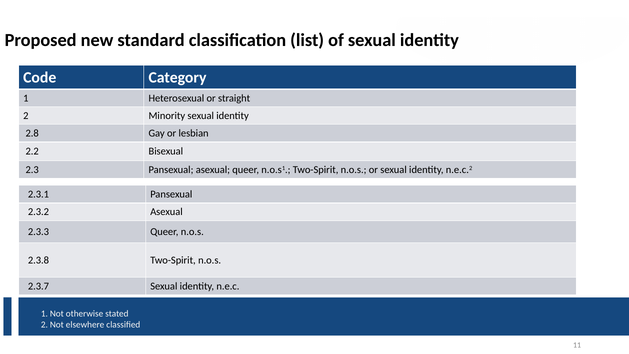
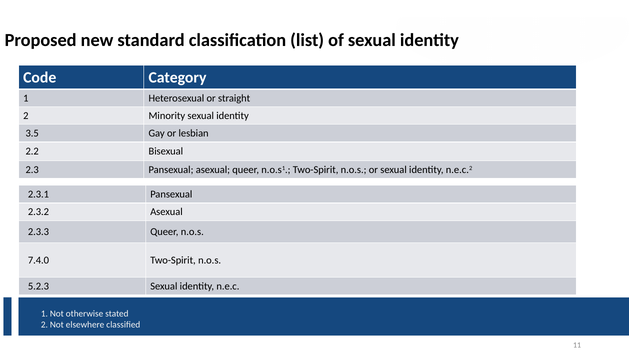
2.8: 2.8 -> 3.5
2.3.8: 2.3.8 -> 7.4.0
2.3.7: 2.3.7 -> 5.2.3
